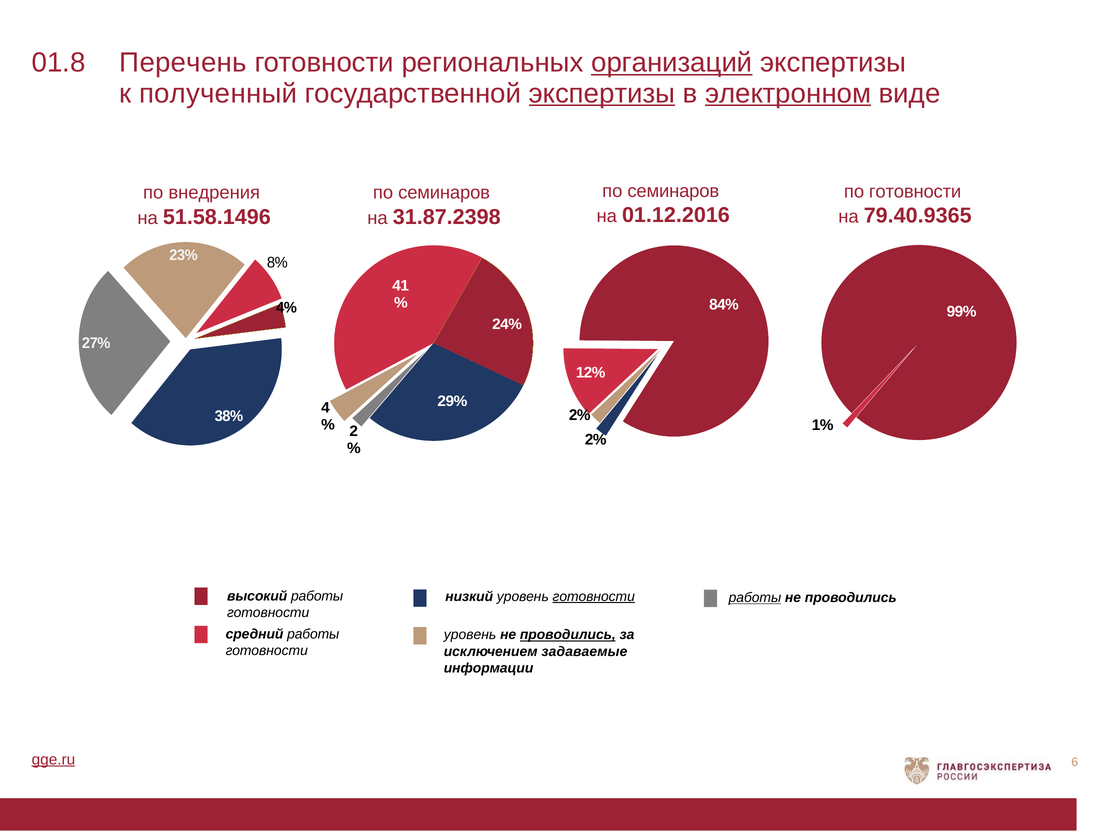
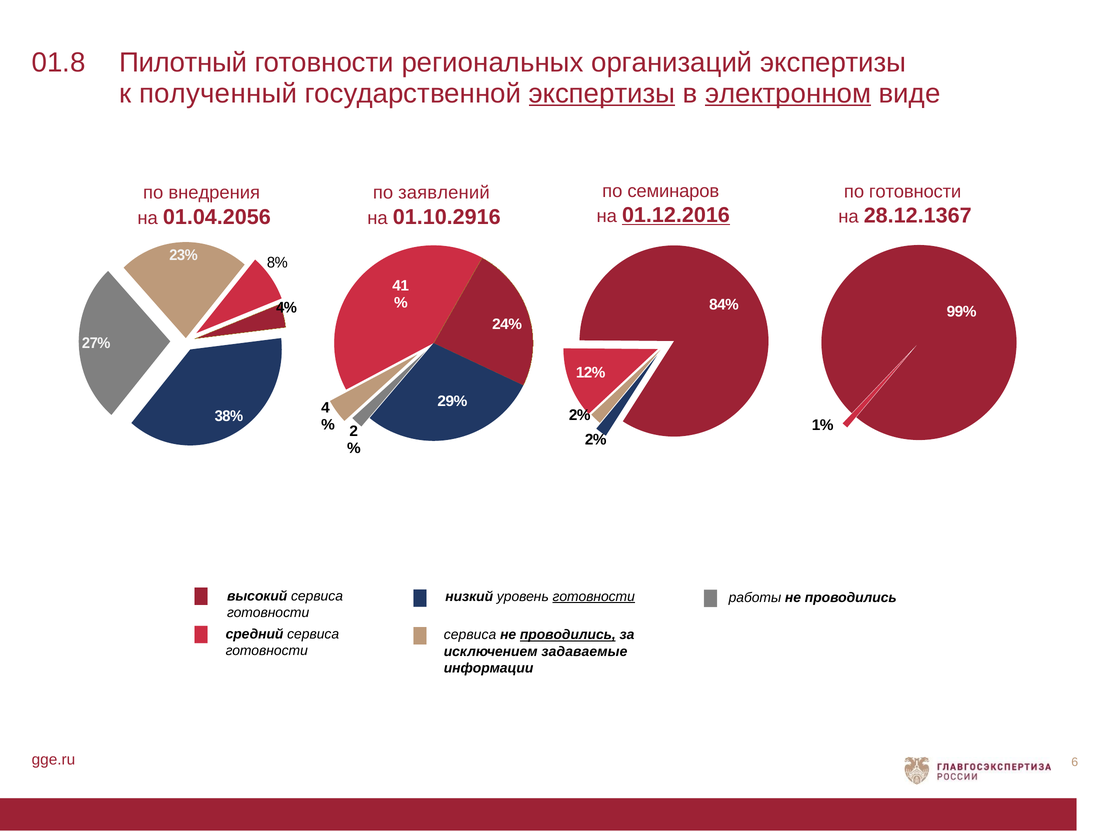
Перечень: Перечень -> Пилотный
организаций underline: present -> none
семинаров at (444, 193): семинаров -> заявлений
01.12.2016 underline: none -> present
79.40.9365: 79.40.9365 -> 28.12.1367
51.58.1496: 51.58.1496 -> 01.04.2056
31.87.2398: 31.87.2398 -> 01.10.2916
высокий работы: работы -> сервиса
работы at (755, 598) underline: present -> none
средний работы: работы -> сервиса
уровень at (470, 635): уровень -> сервиса
gge.ru underline: present -> none
